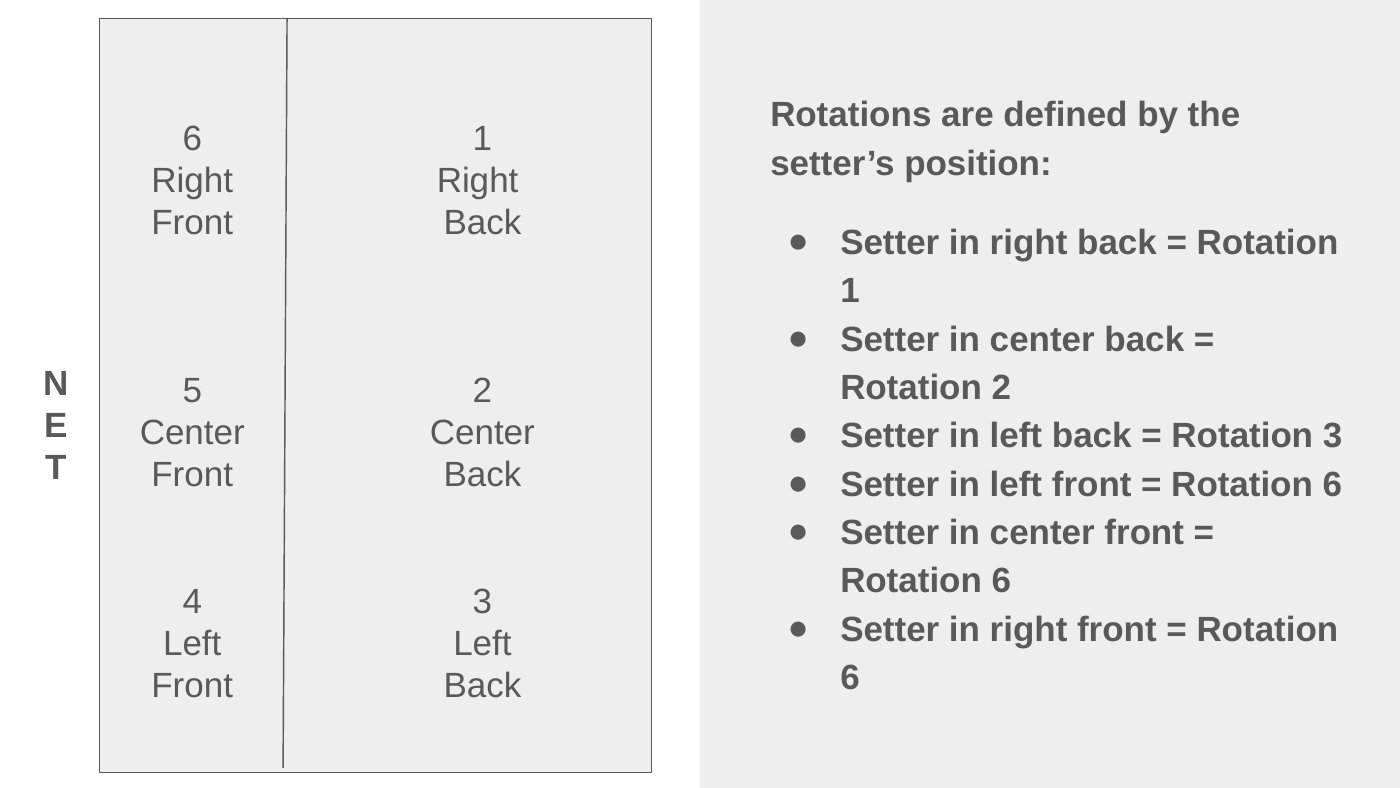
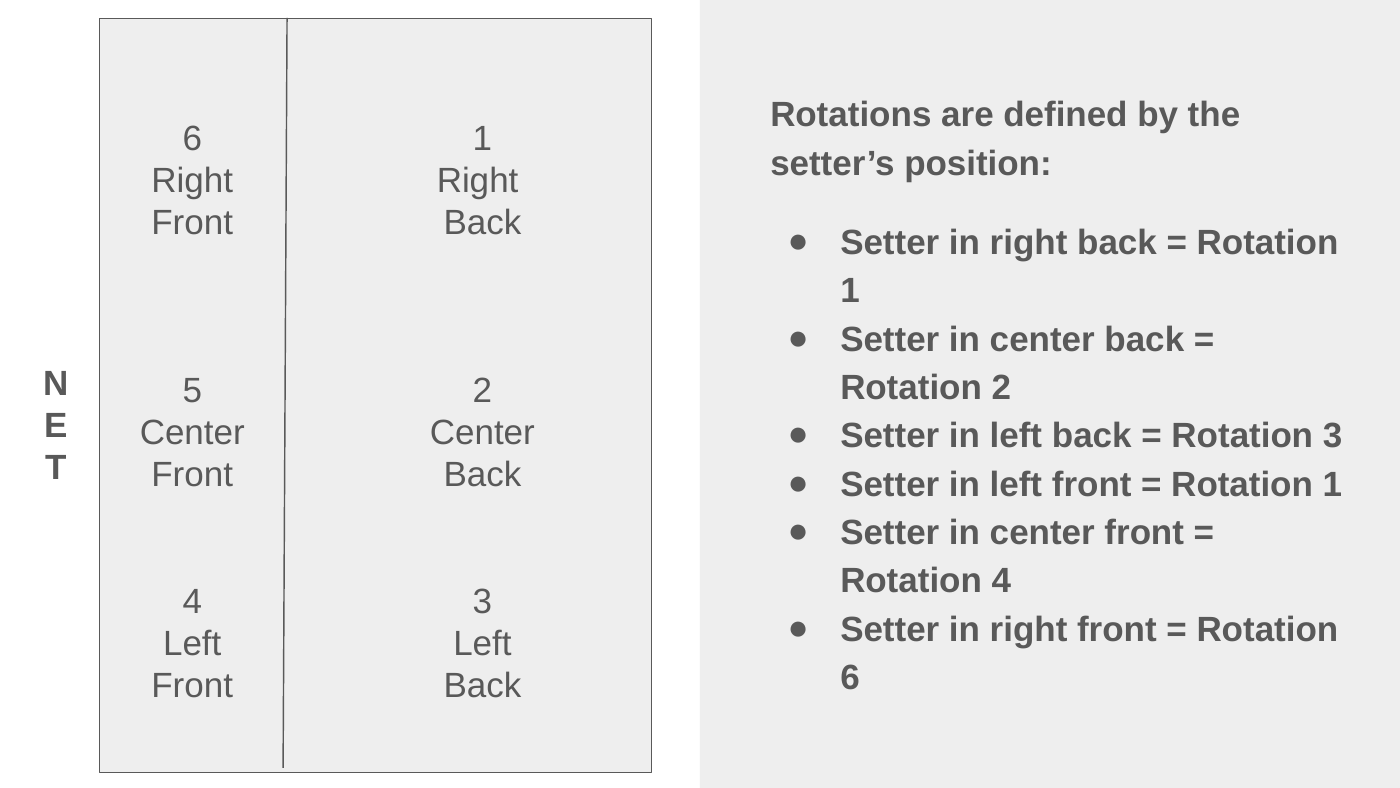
6 at (1332, 484): 6 -> 1
6 at (1001, 581): 6 -> 4
